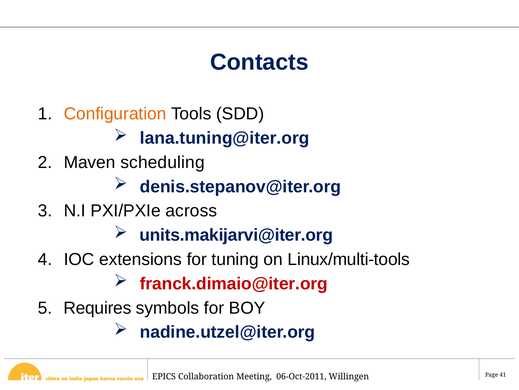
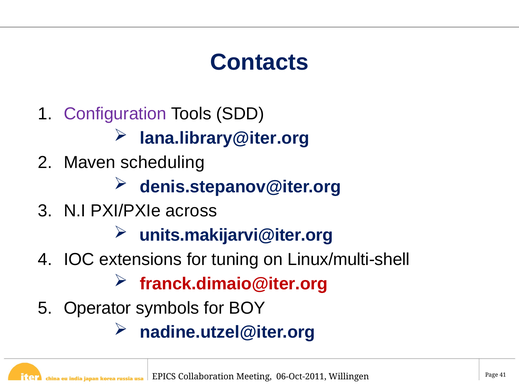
Configuration colour: orange -> purple
lana.tuning@iter.org: lana.tuning@iter.org -> lana.library@iter.org
Linux/multi-tools: Linux/multi-tools -> Linux/multi-shell
Requires: Requires -> Operator
